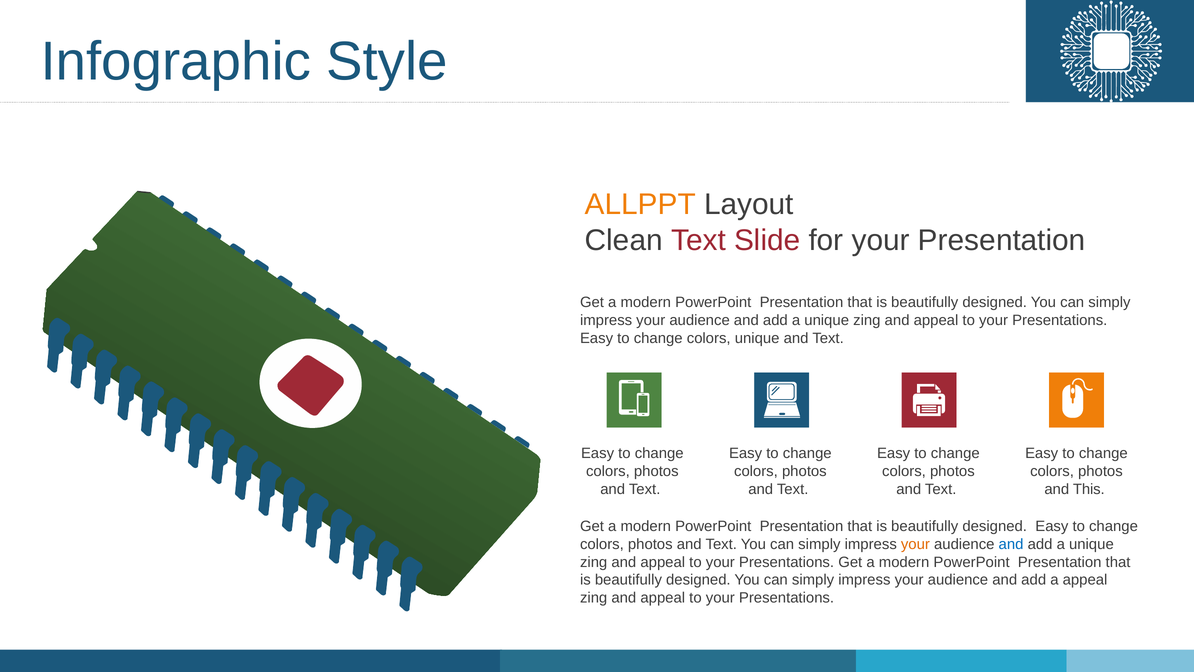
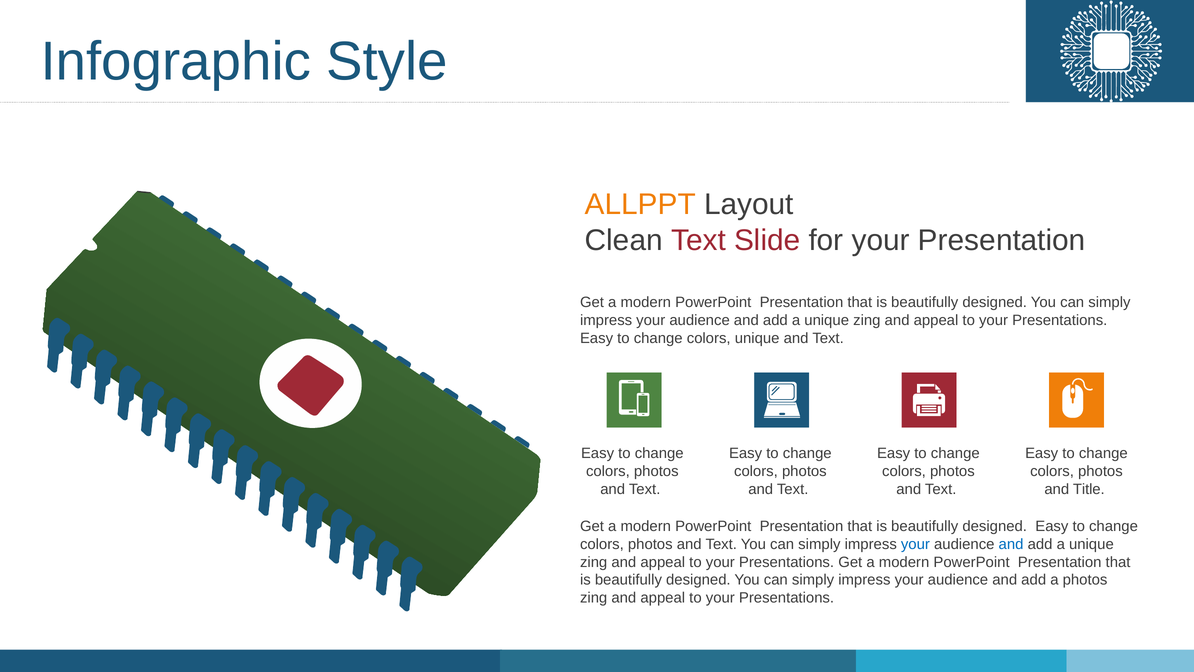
This: This -> Title
your at (915, 544) colour: orange -> blue
a appeal: appeal -> photos
